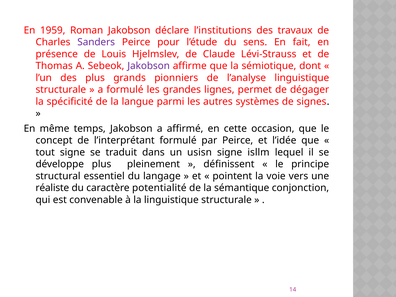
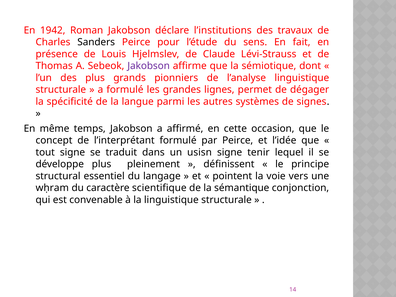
1959: 1959 -> 1942
Sanders colour: purple -> black
isllm: isllm -> tenir
réaliste: réaliste -> wḥram
potentialité: potentialité -> scientifique
